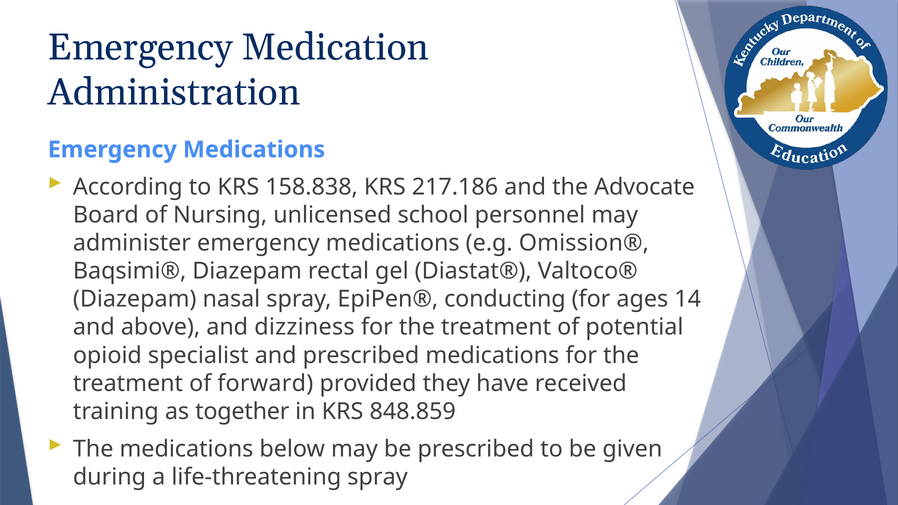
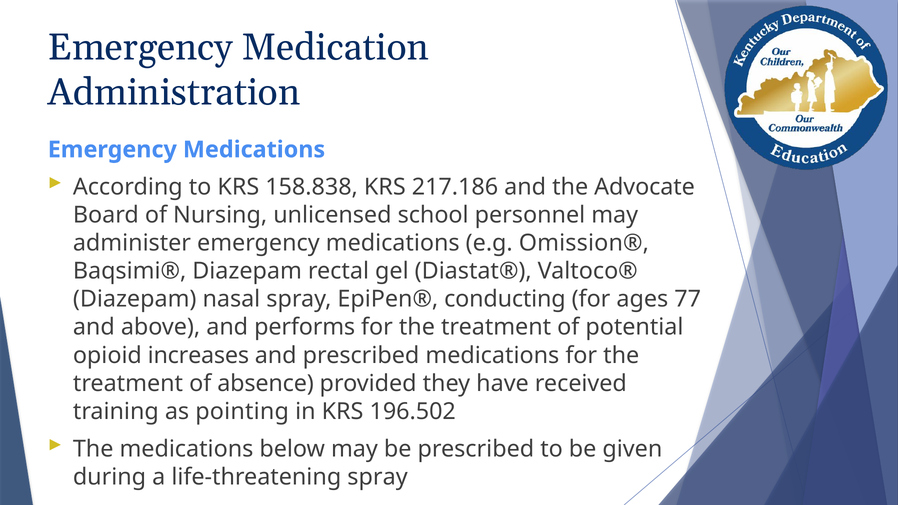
14: 14 -> 77
dizziness: dizziness -> performs
specialist: specialist -> increases
forward: forward -> absence
together: together -> pointing
848.859: 848.859 -> 196.502
